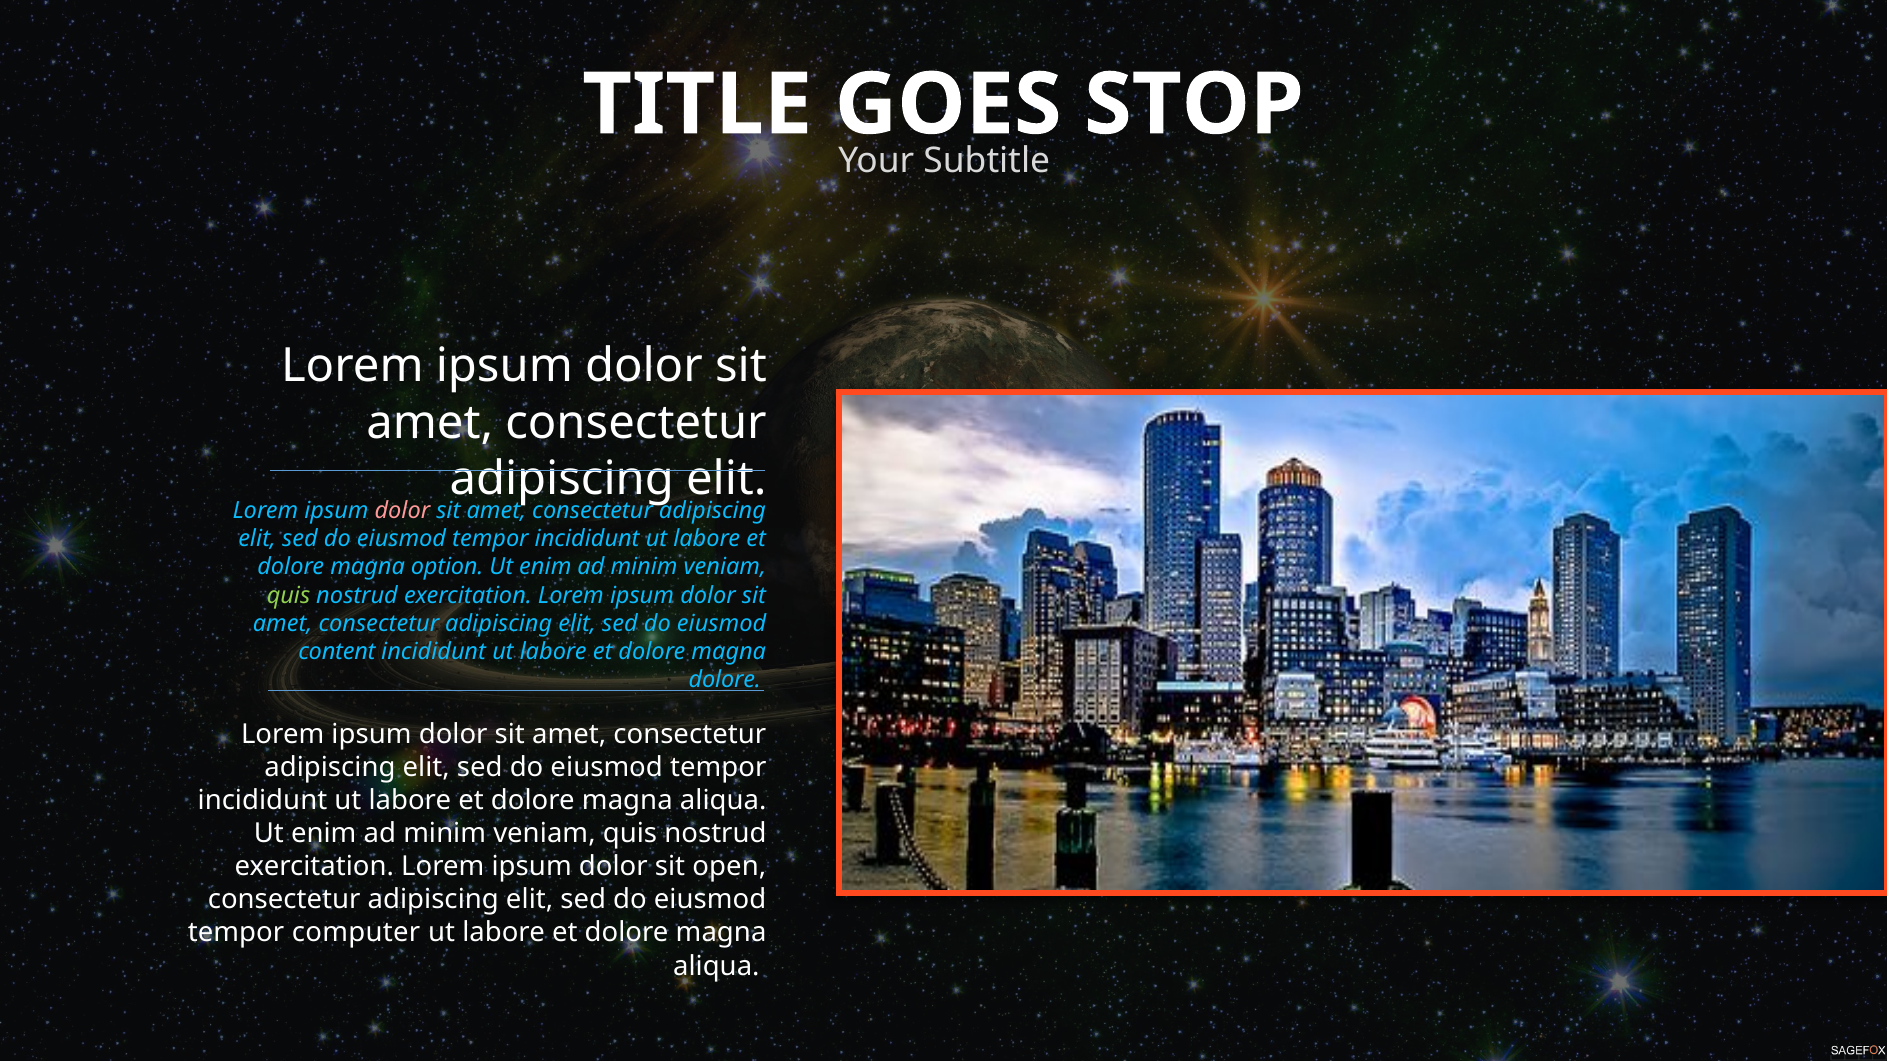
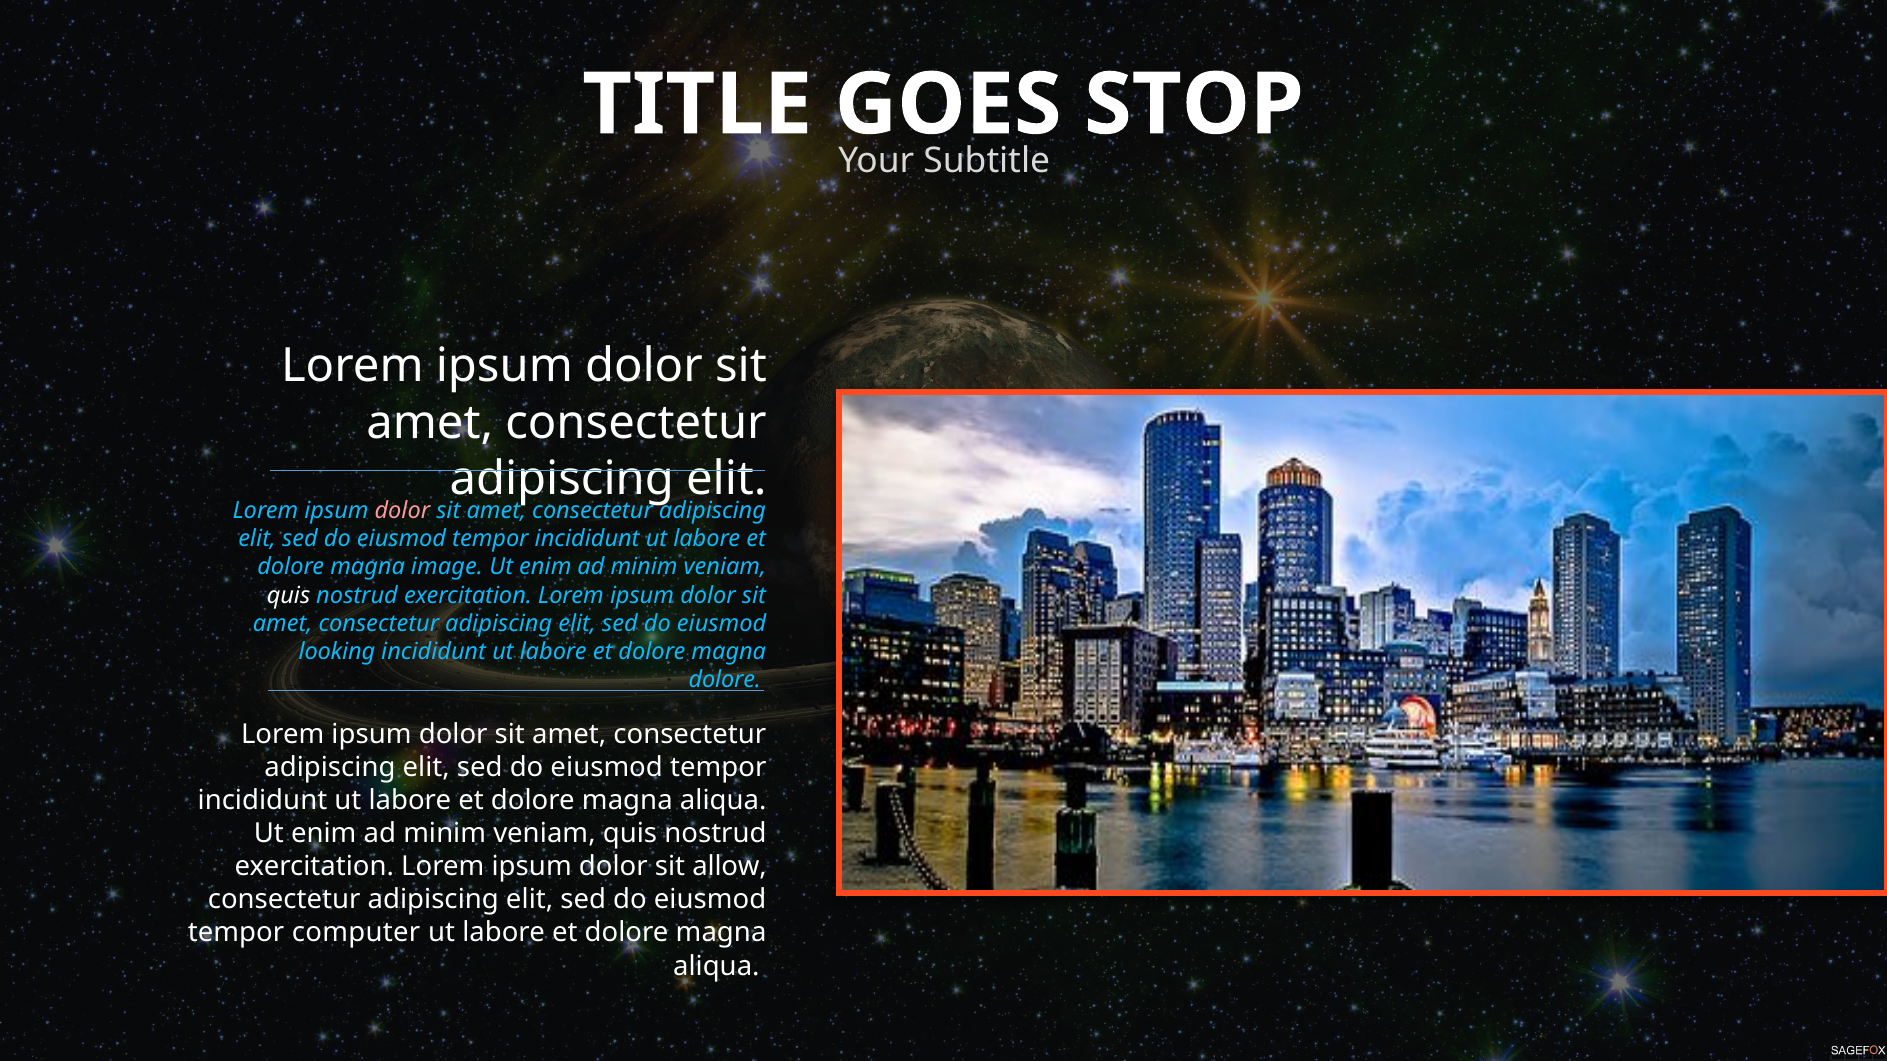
option: option -> image
quis at (288, 596) colour: light green -> white
content: content -> looking
open: open -> allow
